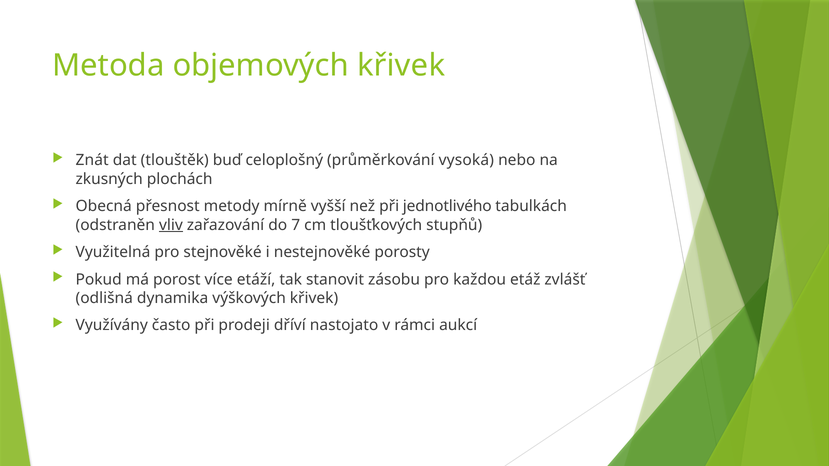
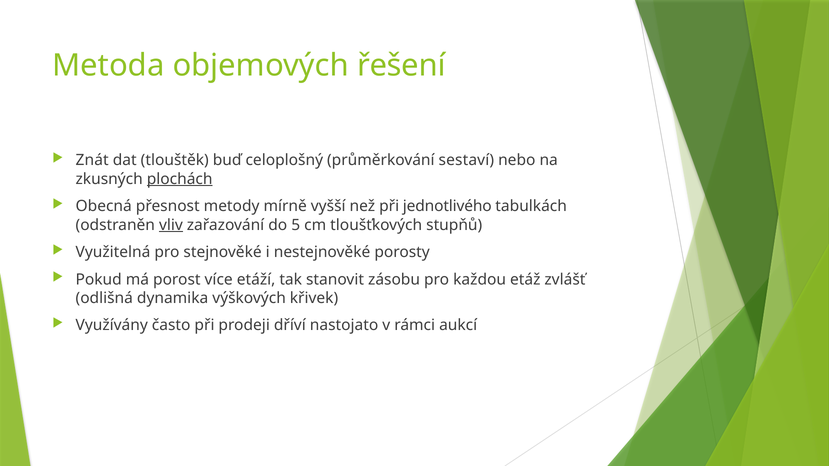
objemových křivek: křivek -> řešení
vysoká: vysoká -> sestaví
plochách underline: none -> present
7: 7 -> 5
